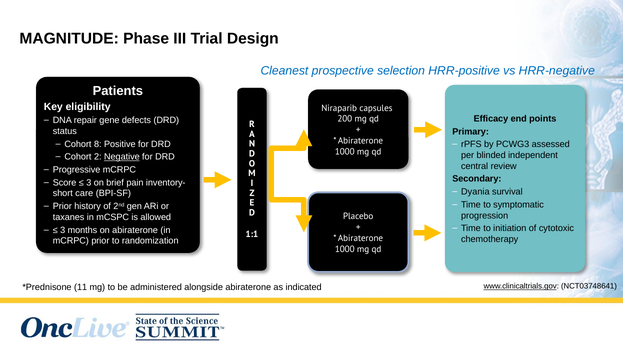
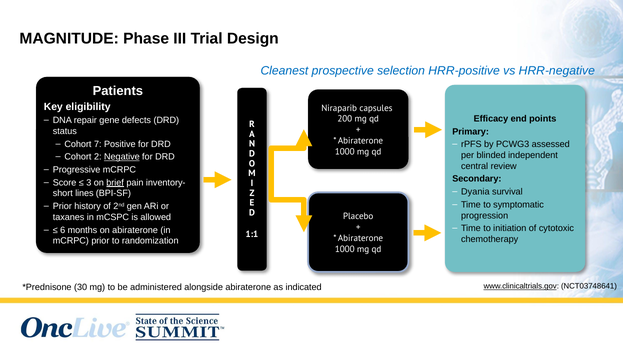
8: 8 -> 7
brief underline: none -> present
care: care -> lines
3 at (63, 230): 3 -> 6
11: 11 -> 30
